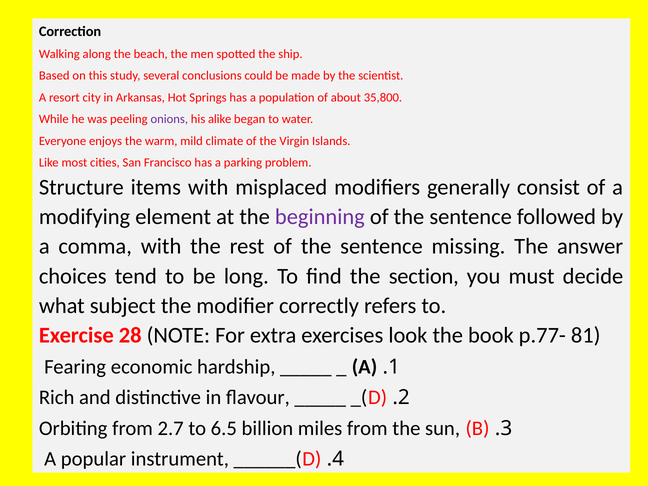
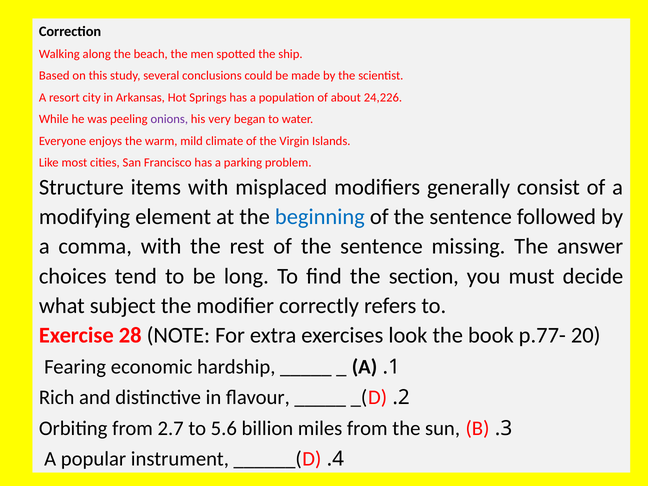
35,800: 35,800 -> 24,226
alike: alike -> very
beginning colour: purple -> blue
81: 81 -> 20
6.5: 6.5 -> 5.6
